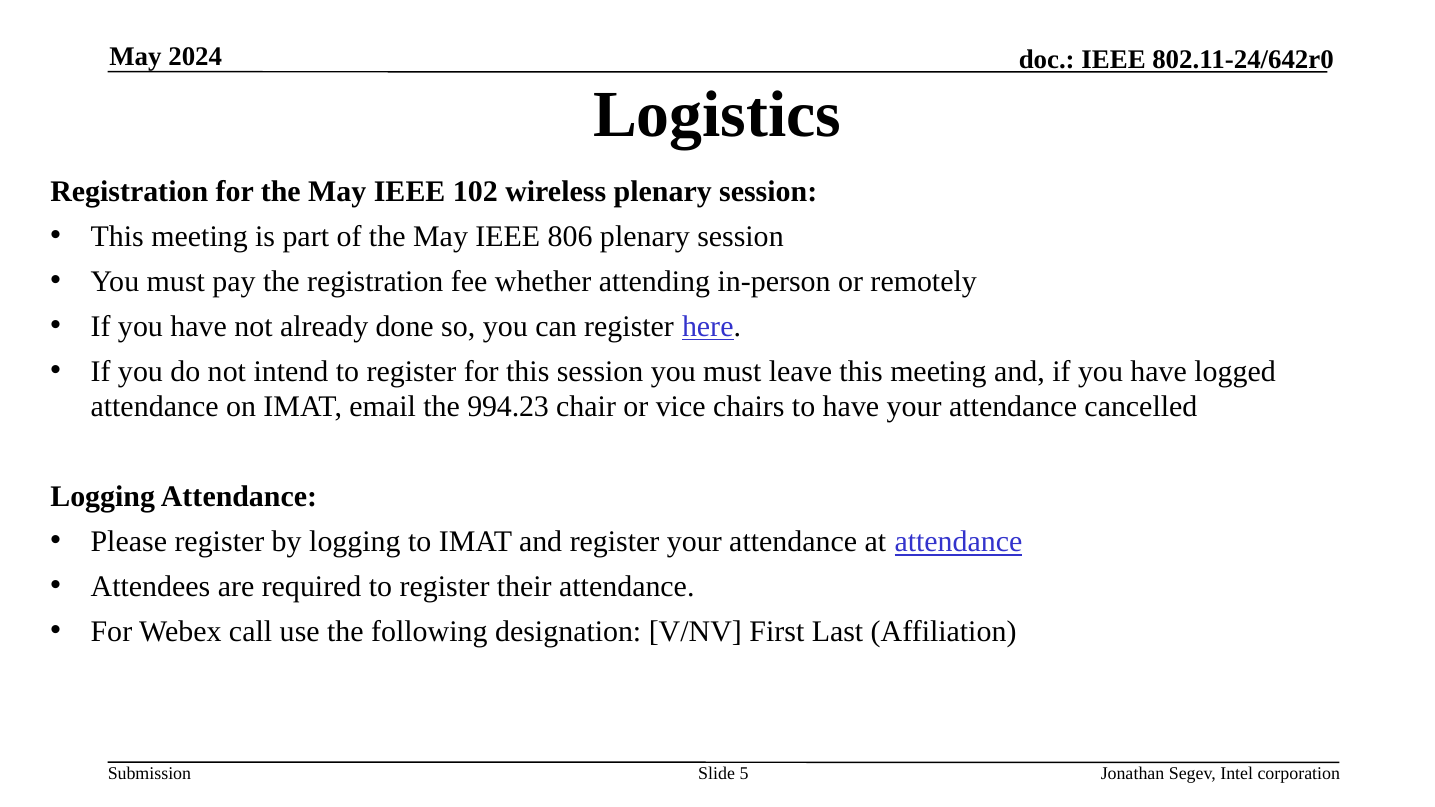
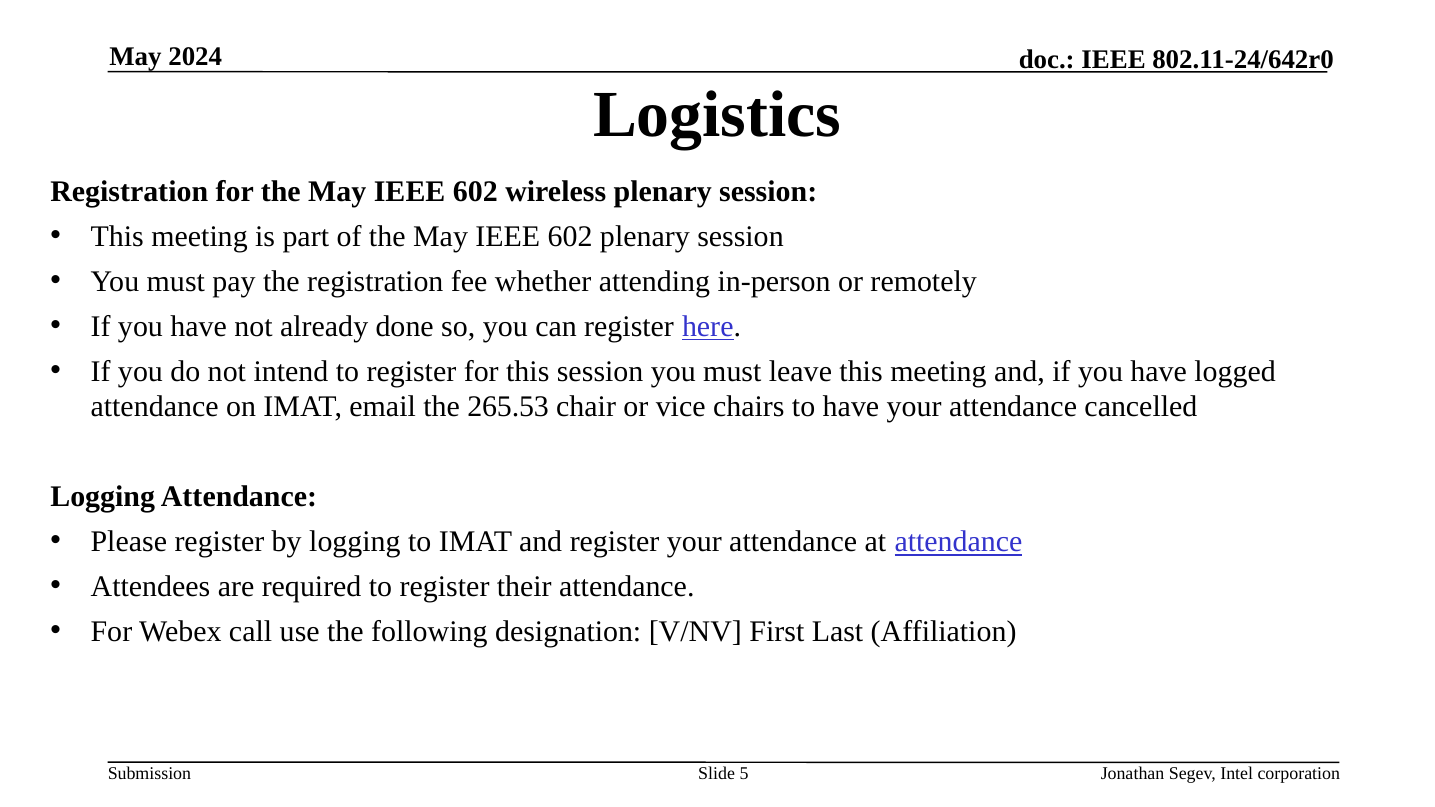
102 at (475, 192): 102 -> 602
806 at (570, 237): 806 -> 602
994.23: 994.23 -> 265.53
